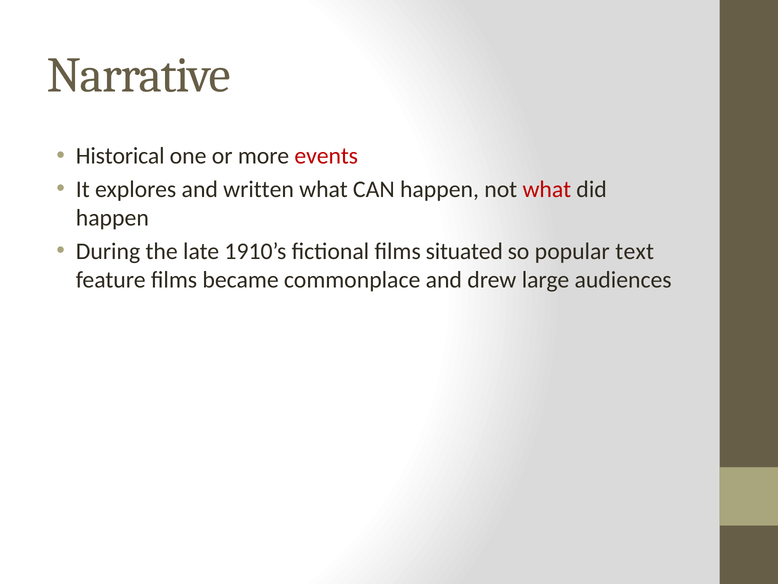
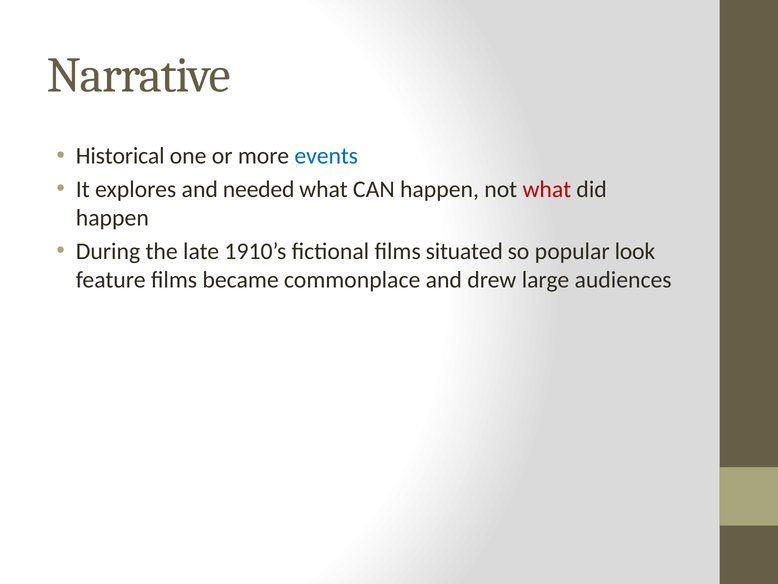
events colour: red -> blue
written: written -> needed
text: text -> look
